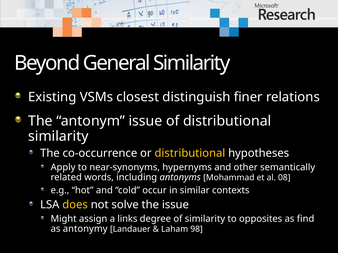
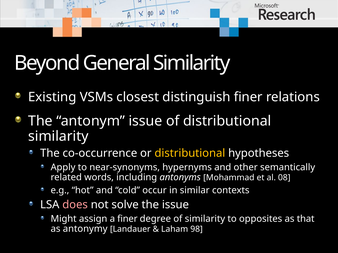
does colour: yellow -> pink
a links: links -> finer
find: find -> that
